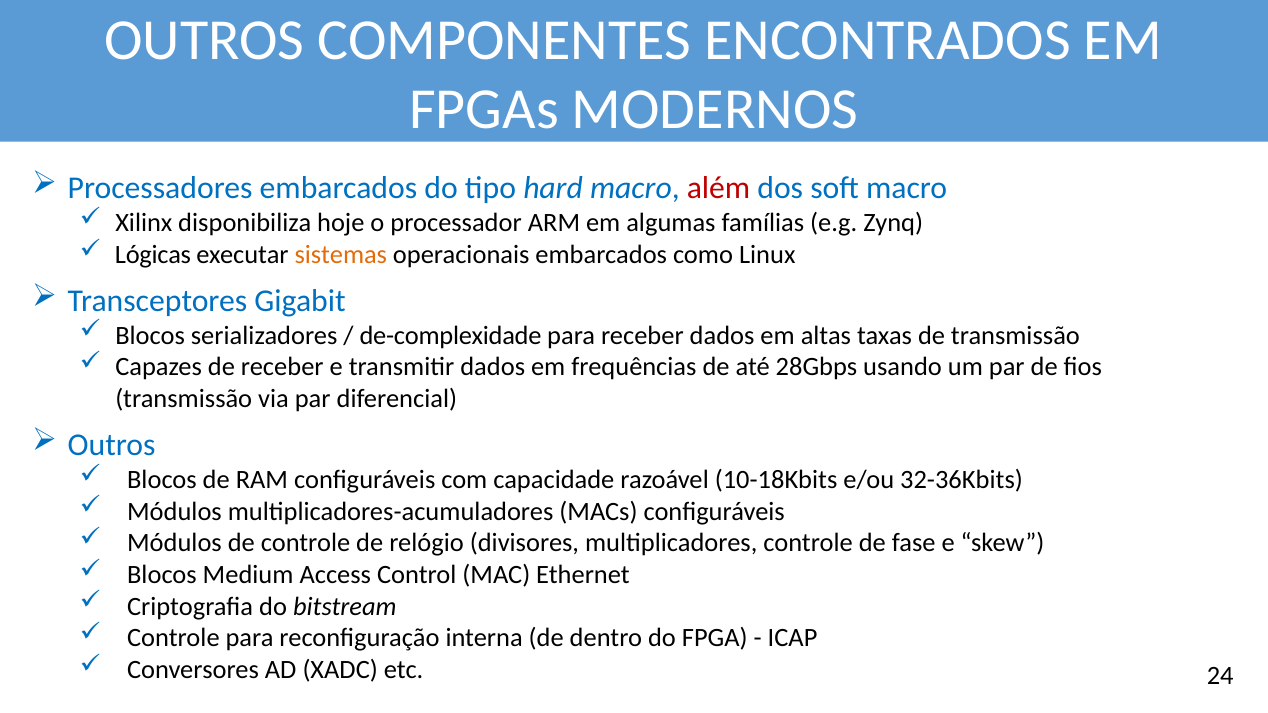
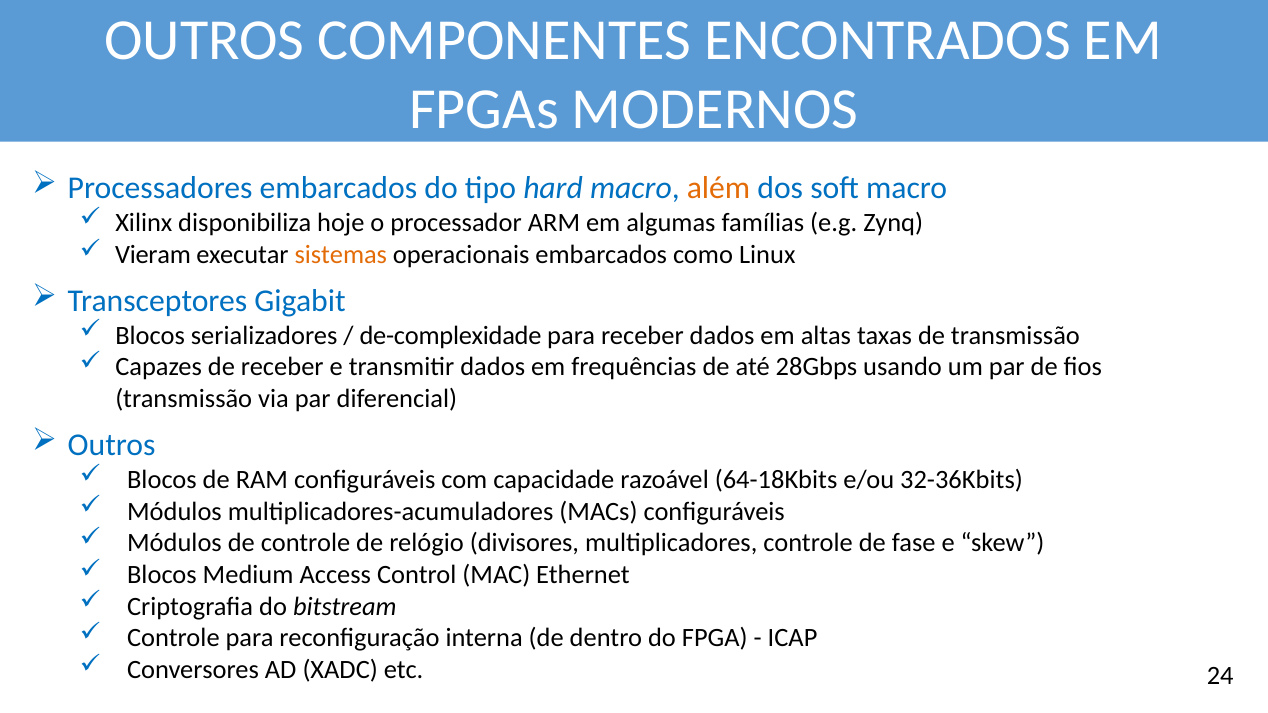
além colour: red -> orange
Lógicas: Lógicas -> Vieram
10-18Kbits: 10-18Kbits -> 64-18Kbits
